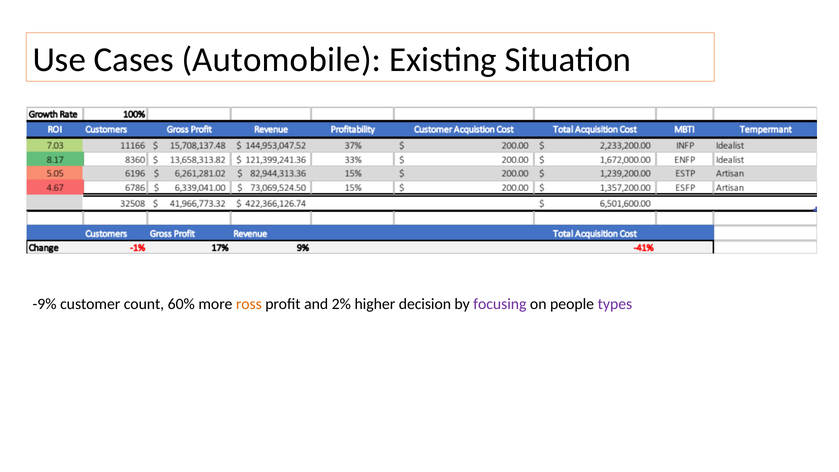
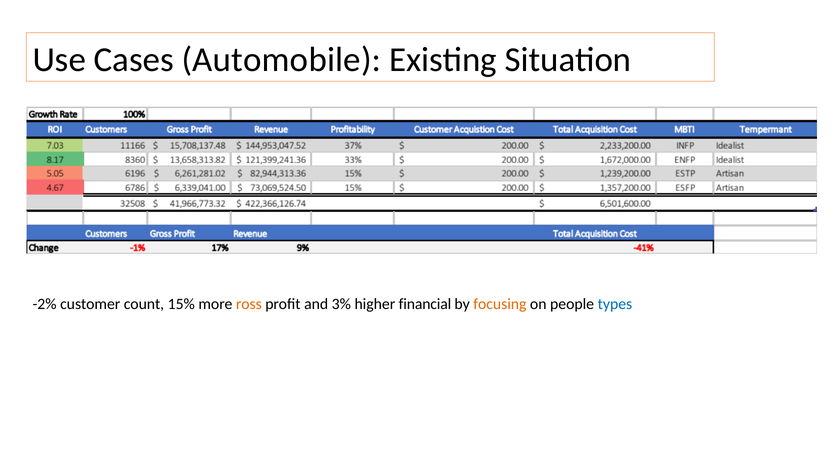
-9%: -9% -> -2%
60%: 60% -> 15%
2%: 2% -> 3%
decision: decision -> financial
focusing colour: purple -> orange
types colour: purple -> blue
